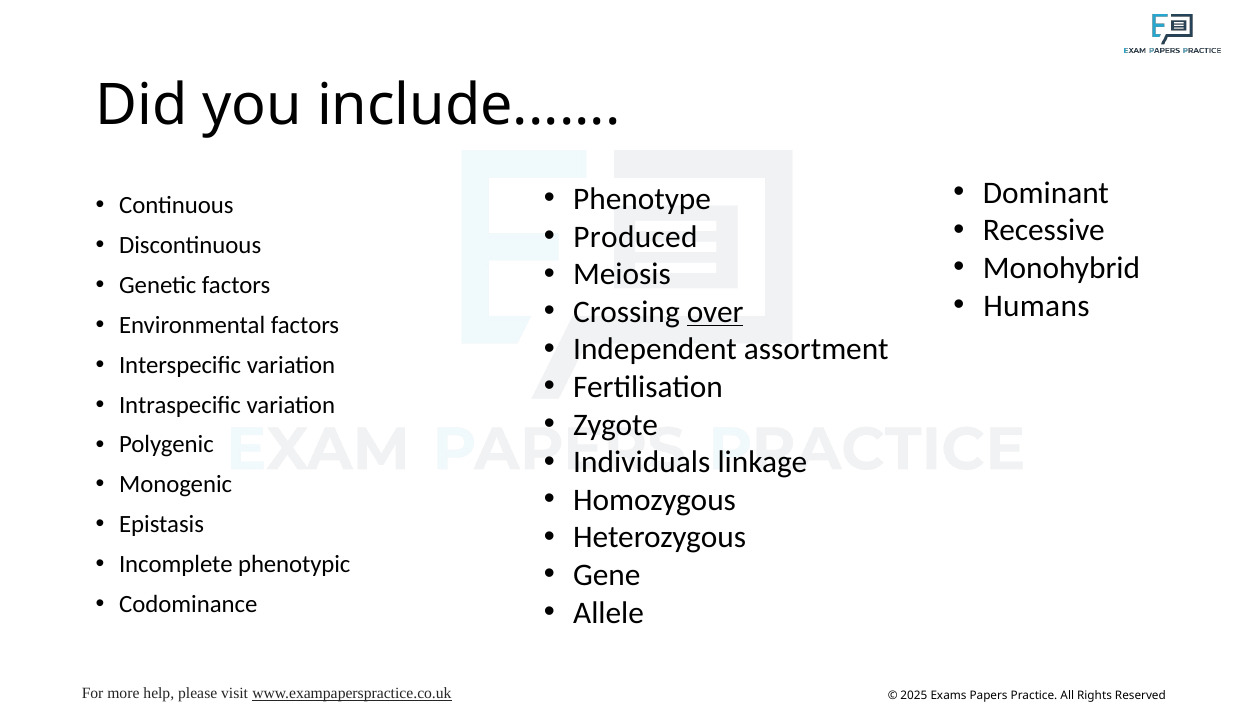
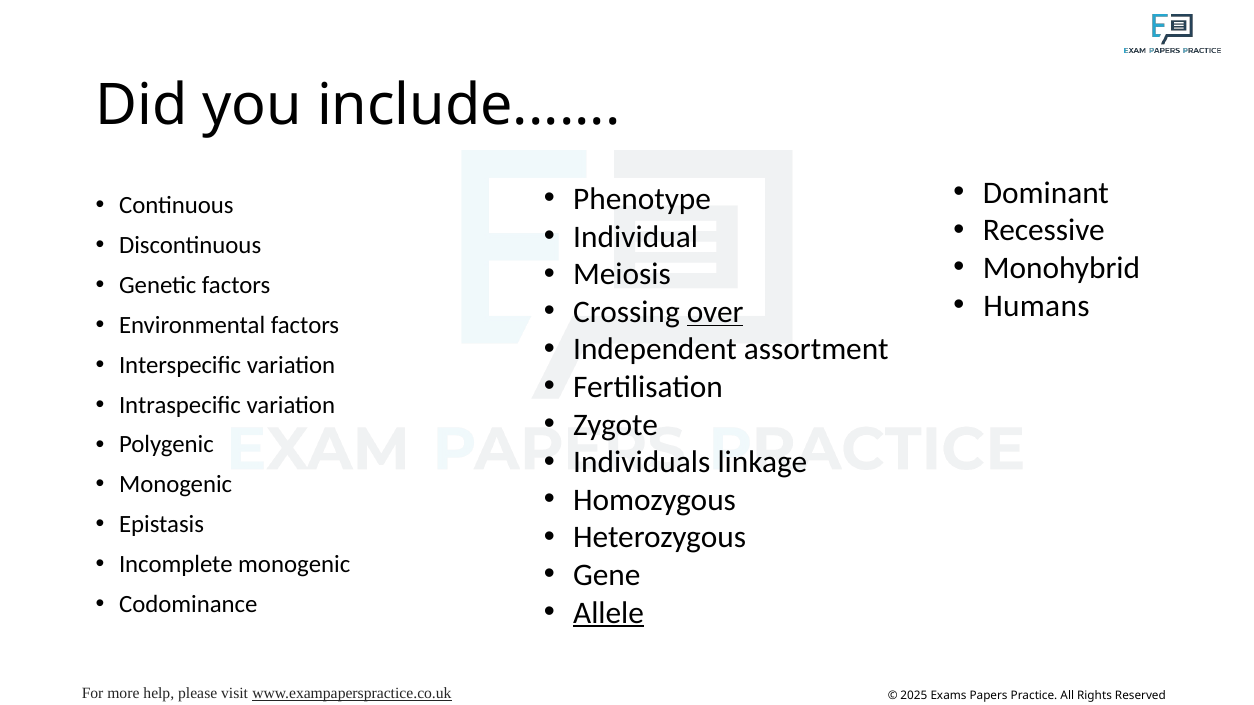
Produced: Produced -> Individual
Incomplete phenotypic: phenotypic -> monogenic
Allele underline: none -> present
